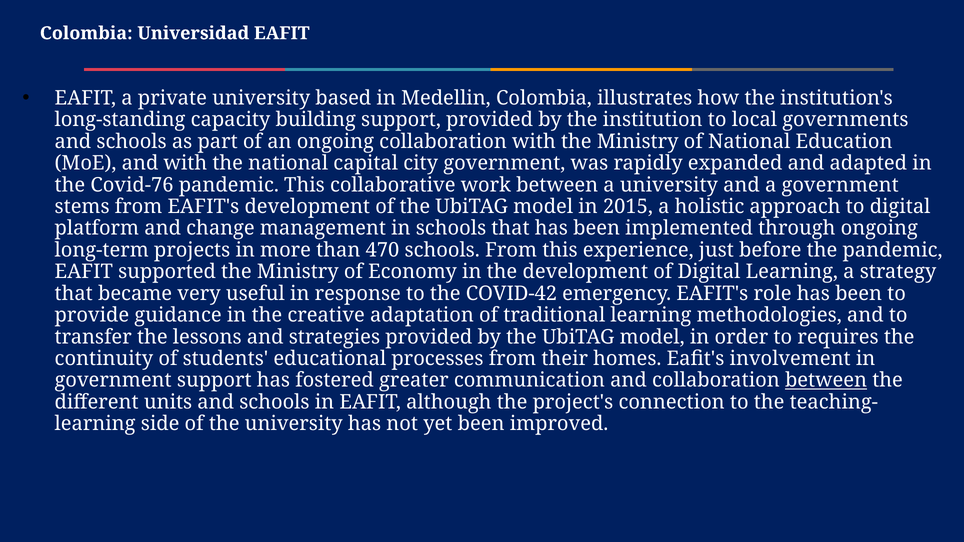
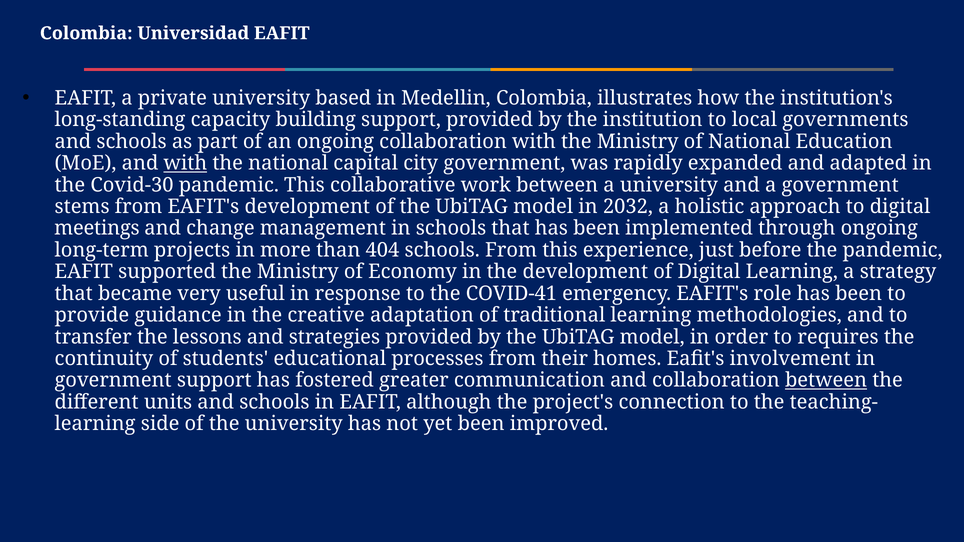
with at (185, 163) underline: none -> present
Covid-76: Covid-76 -> Covid-30
2015: 2015 -> 2032
platform: platform -> meetings
470: 470 -> 404
COVID-42: COVID-42 -> COVID-41
